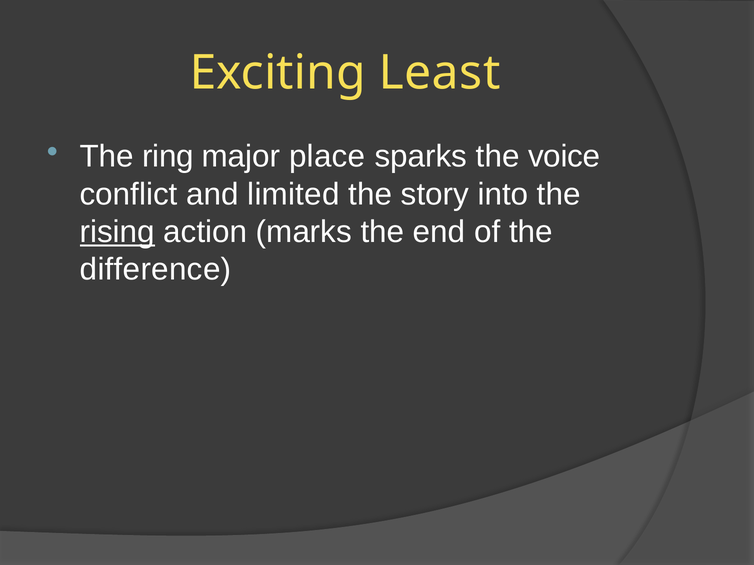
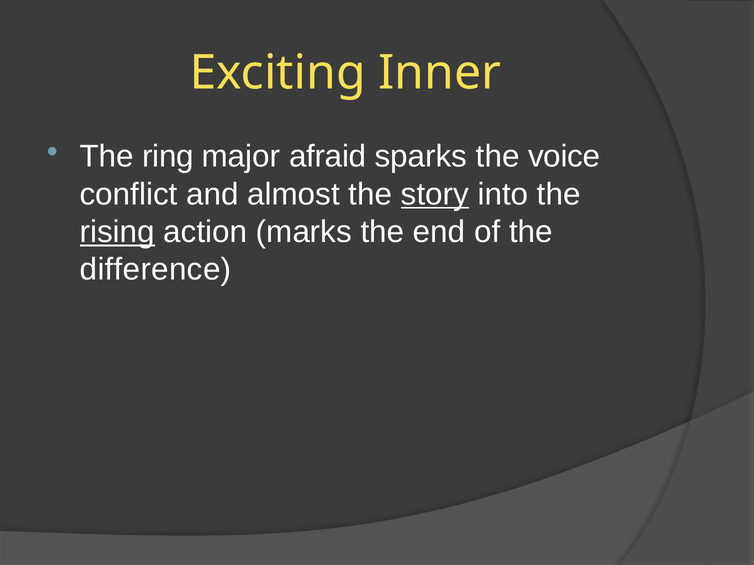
Least: Least -> Inner
place: place -> afraid
limited: limited -> almost
story underline: none -> present
